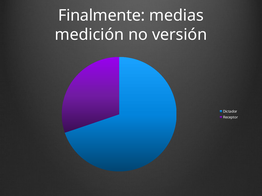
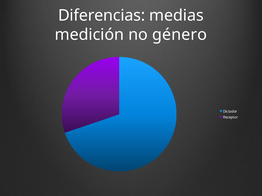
Finalmente: Finalmente -> Diferencias
versión: versión -> género
